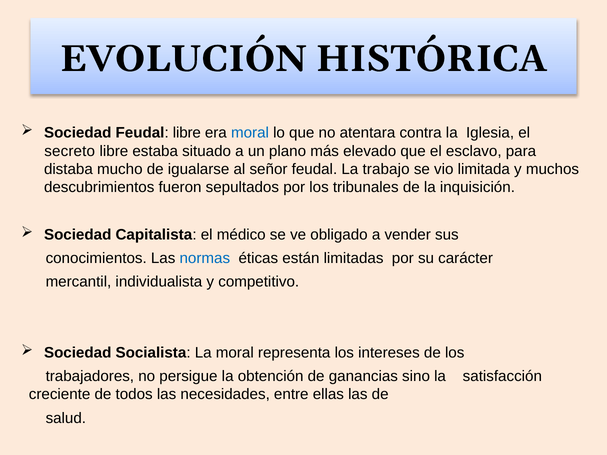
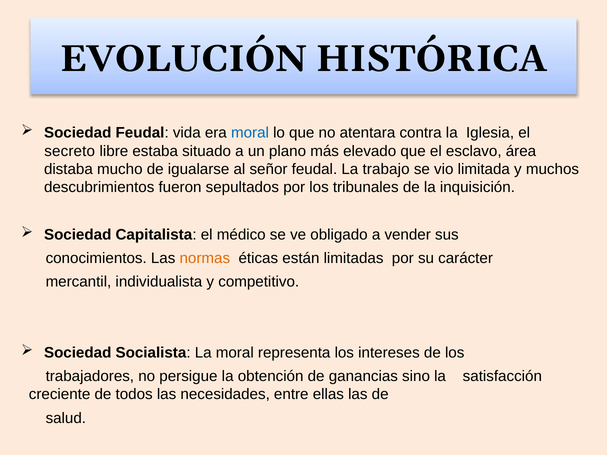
Feudal libre: libre -> vida
para: para -> área
normas colour: blue -> orange
